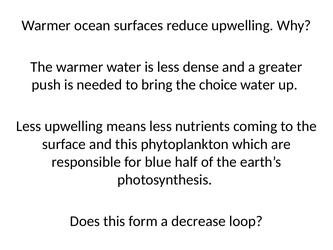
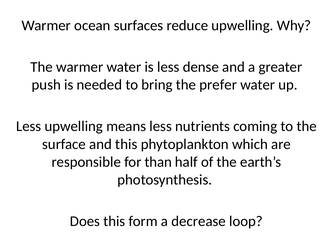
choice: choice -> prefer
blue: blue -> than
